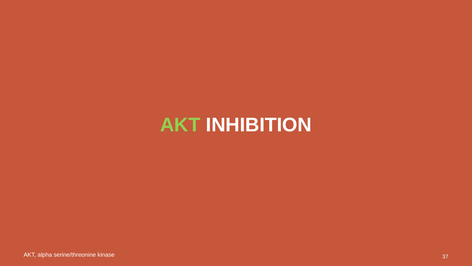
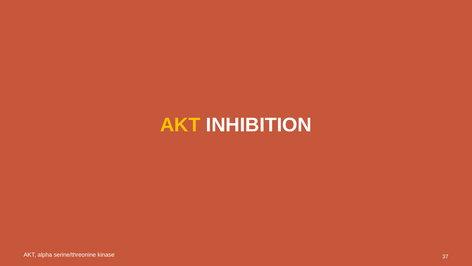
AKT at (180, 125) colour: light green -> yellow
